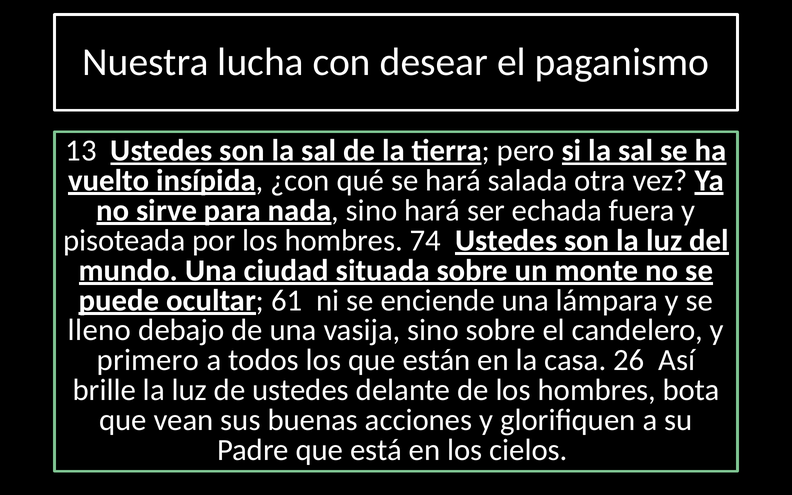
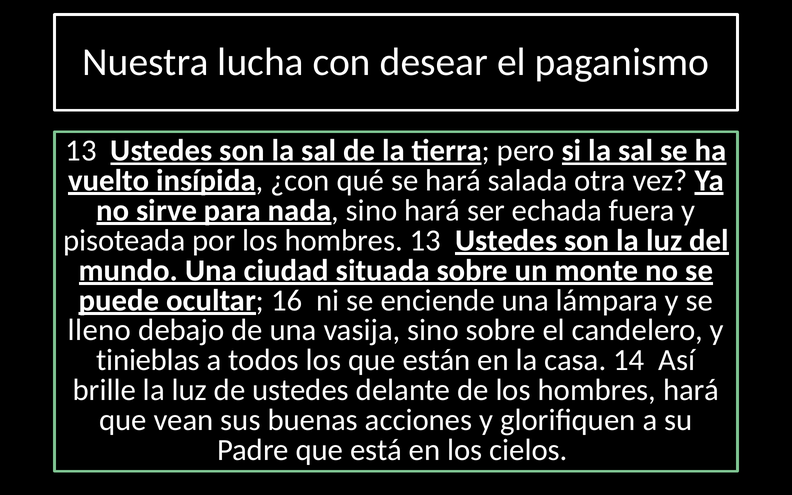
hombres 74: 74 -> 13
61: 61 -> 16
primero: primero -> tinieblas
26: 26 -> 14
hombres bota: bota -> hará
